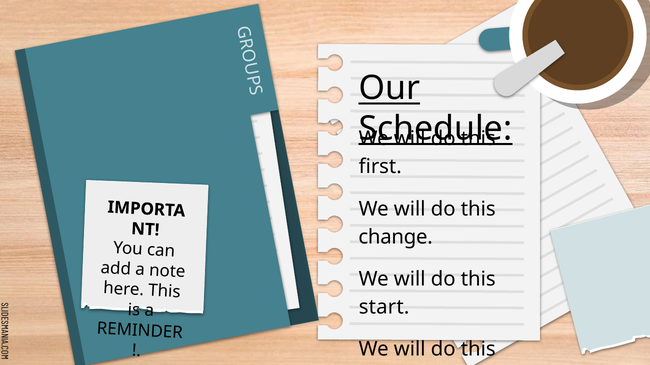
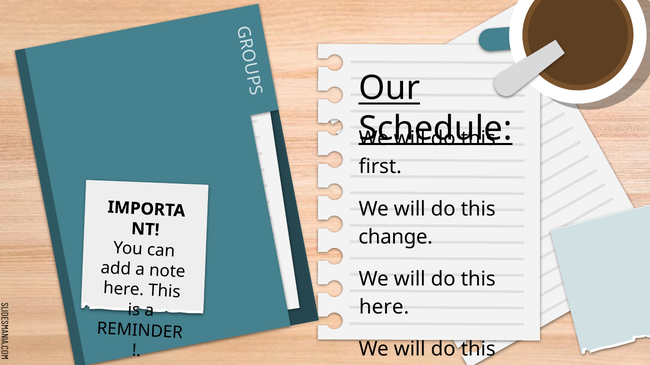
start at (384, 307): start -> here
